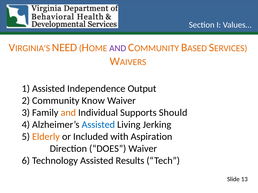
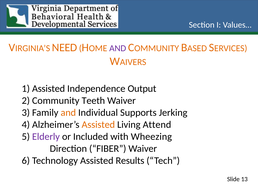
Know: Know -> Teeth
Should: Should -> Jerking
Assisted at (98, 125) colour: blue -> orange
Jerking: Jerking -> Attend
Elderly colour: orange -> purple
Aspiration: Aspiration -> Wheezing
DOES: DOES -> FIBER
